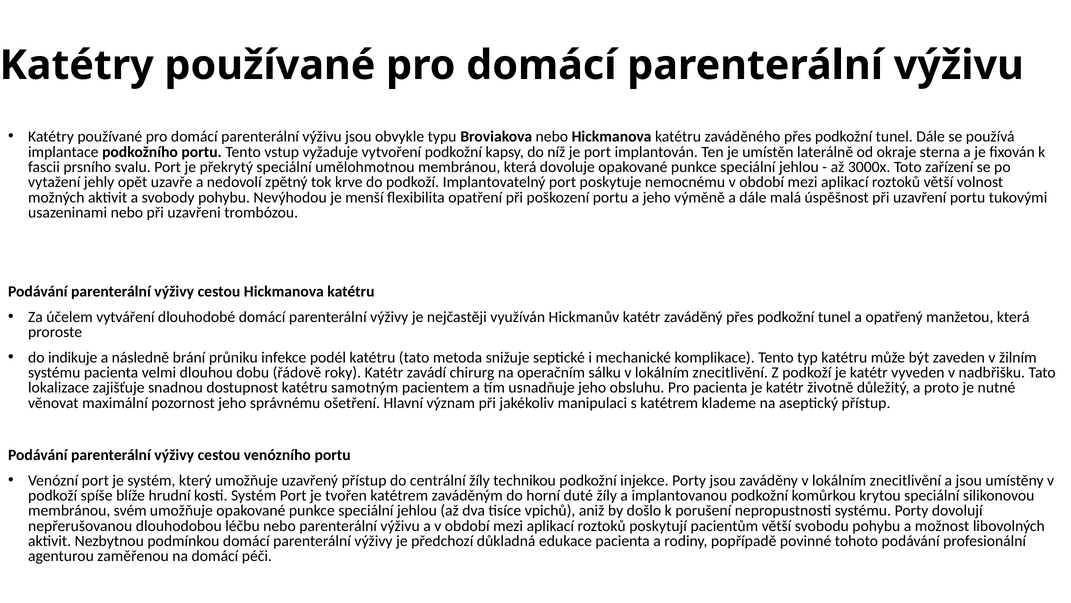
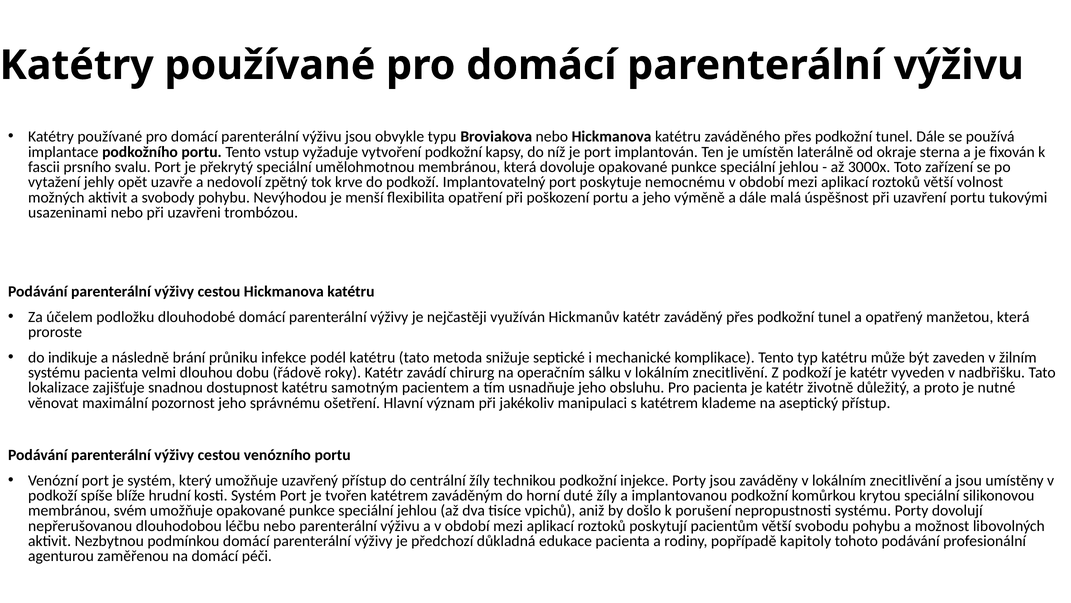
vytváření: vytváření -> podložku
povinné: povinné -> kapitoly
